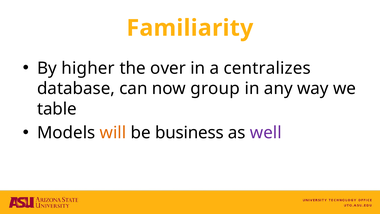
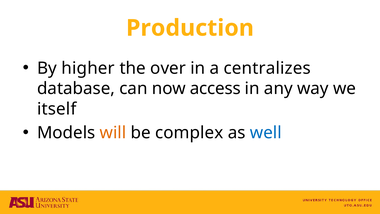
Familiarity: Familiarity -> Production
group: group -> access
table: table -> itself
business: business -> complex
well colour: purple -> blue
